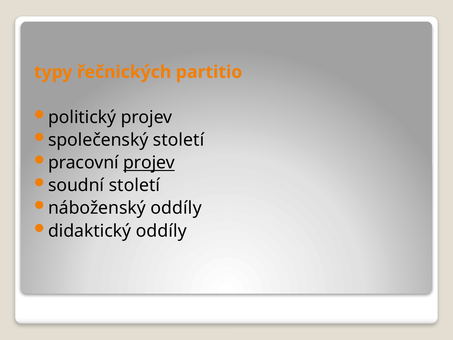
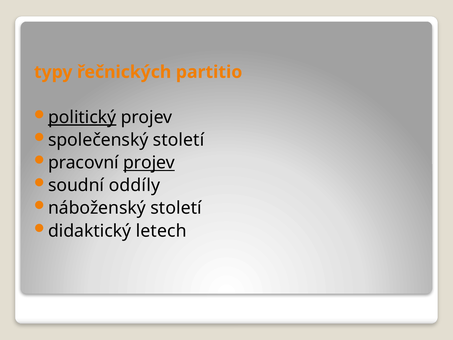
politický underline: none -> present
soudní století: století -> oddíly
náboženský oddíly: oddíly -> století
didaktický oddíly: oddíly -> letech
